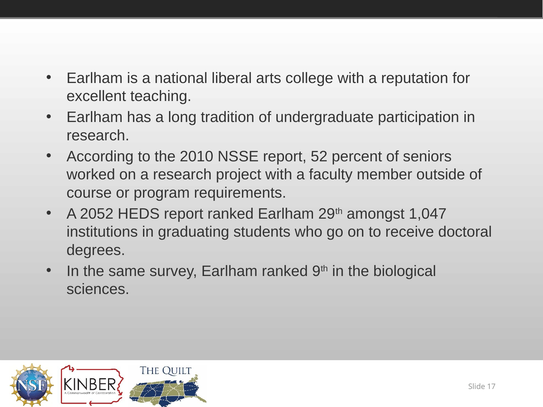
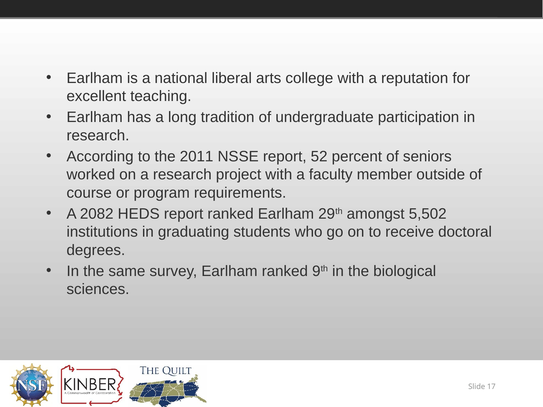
2010: 2010 -> 2011
2052: 2052 -> 2082
1,047: 1,047 -> 5,502
